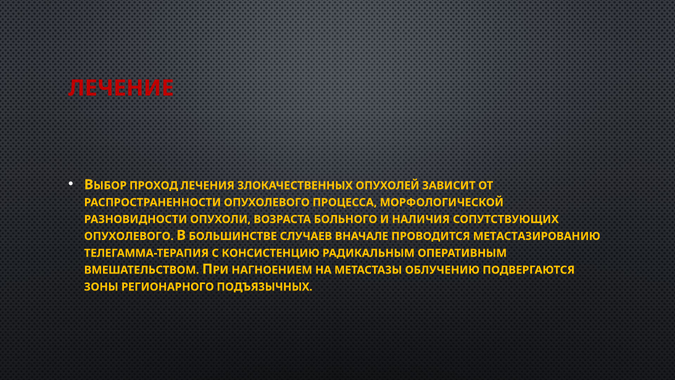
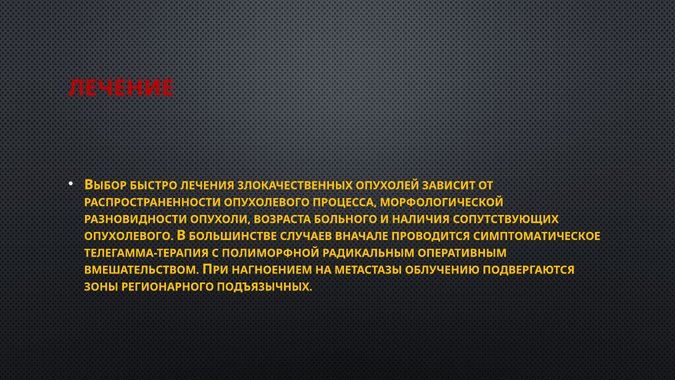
ПРОХОД: ПРОХОД -> БЫСТРО
МЕТАСТАЗИРОВАНИЮ: МЕТАСТАЗИРОВАНИЮ -> СИМПТОМАТИЧЕСКОЕ
КОНСИСТЕНЦИЮ: КОНСИСТЕНЦИЮ -> ПОЛИМОРФНОЙ
